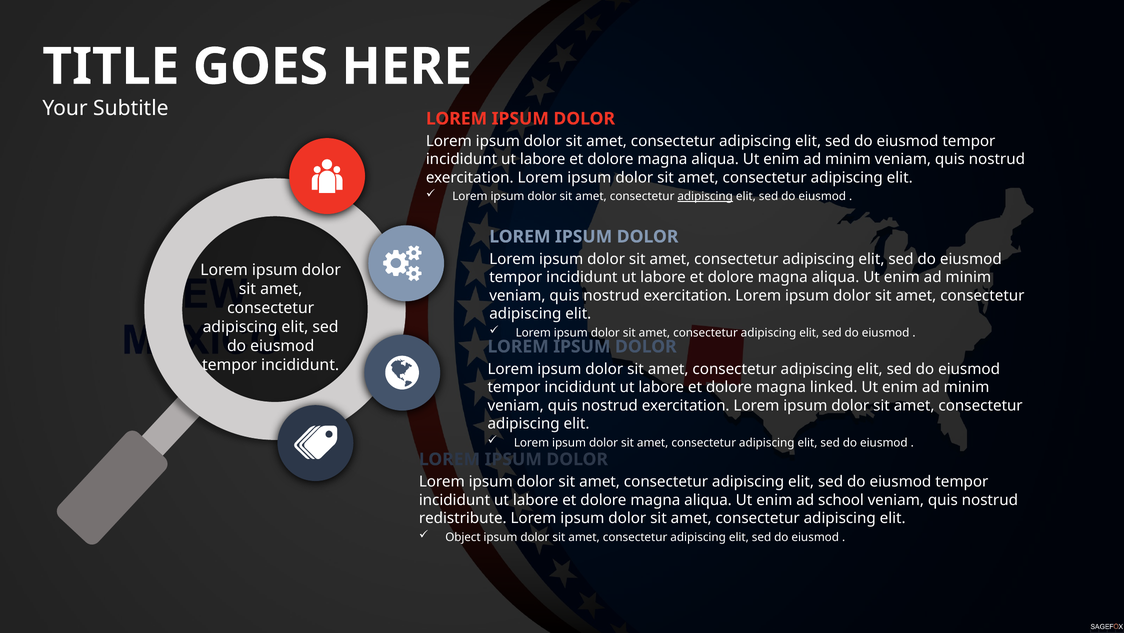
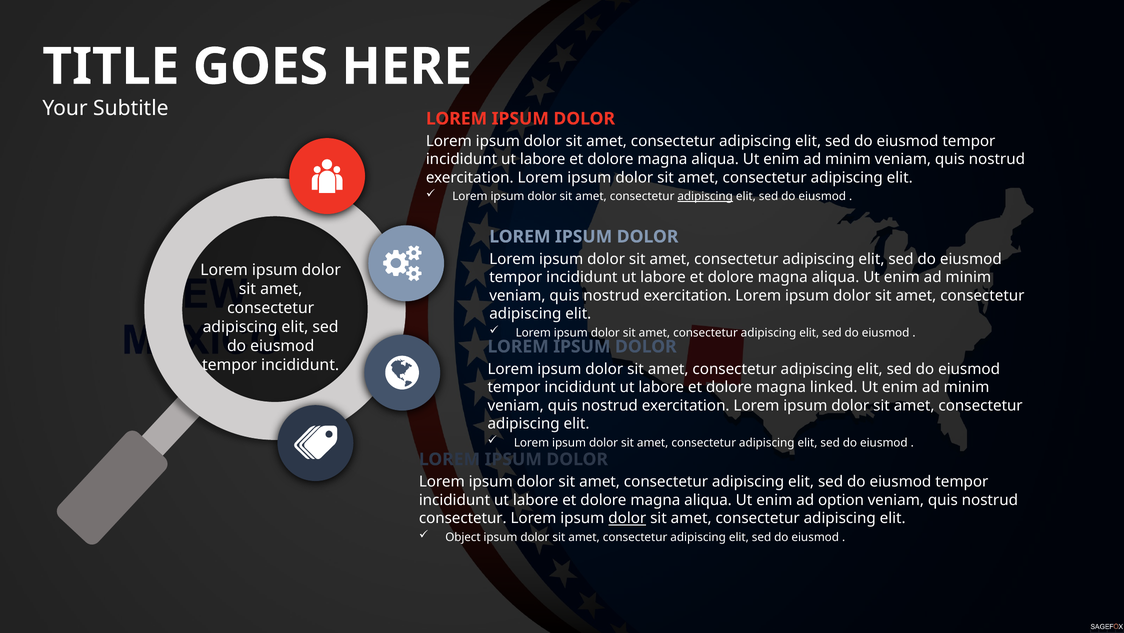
school: school -> option
redistribute at (463, 518): redistribute -> consectetur
dolor at (627, 518) underline: none -> present
